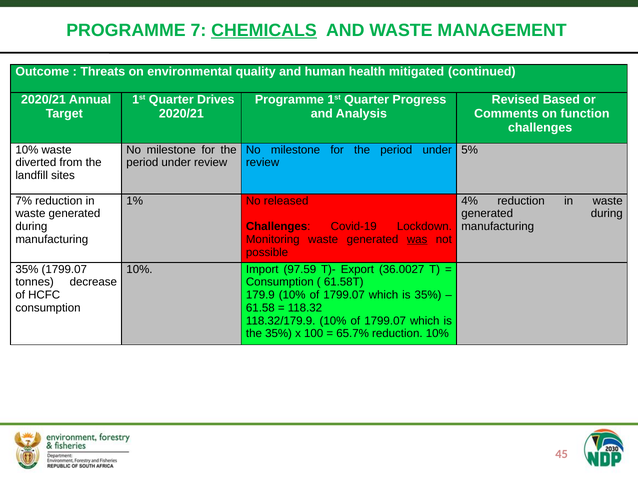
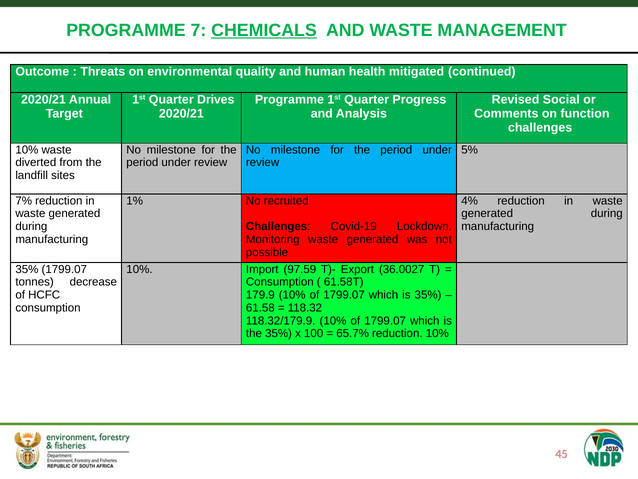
Based: Based -> Social
released: released -> recruited
was underline: present -> none
